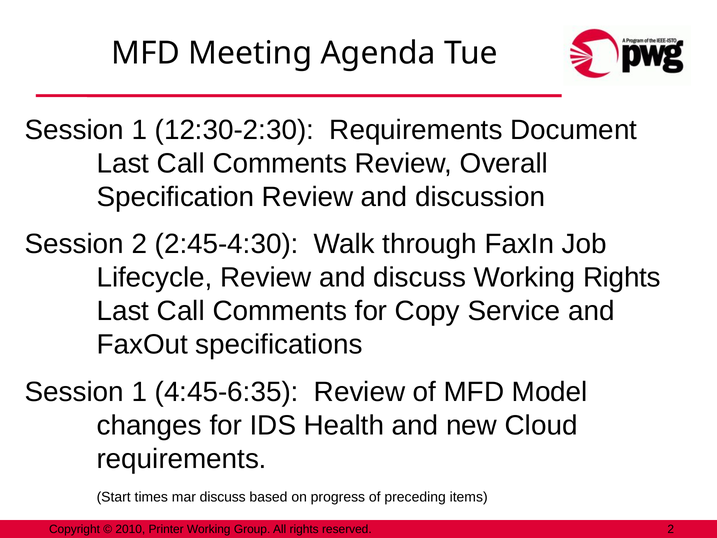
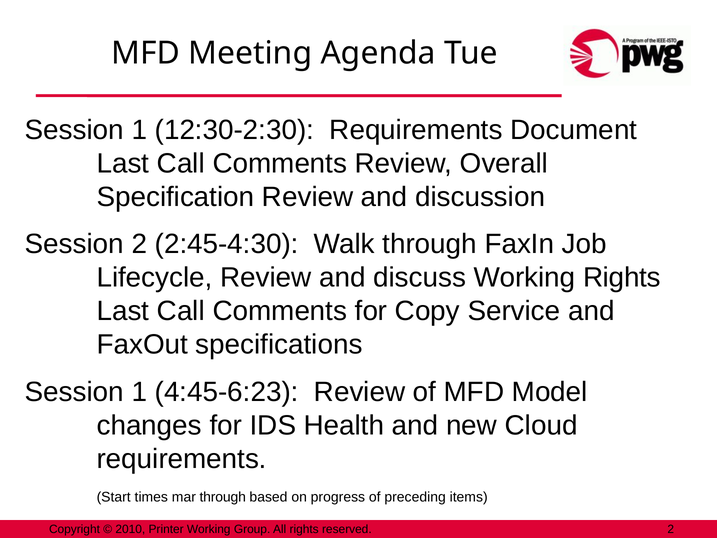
4:45-6:35: 4:45-6:35 -> 4:45-6:23
mar discuss: discuss -> through
